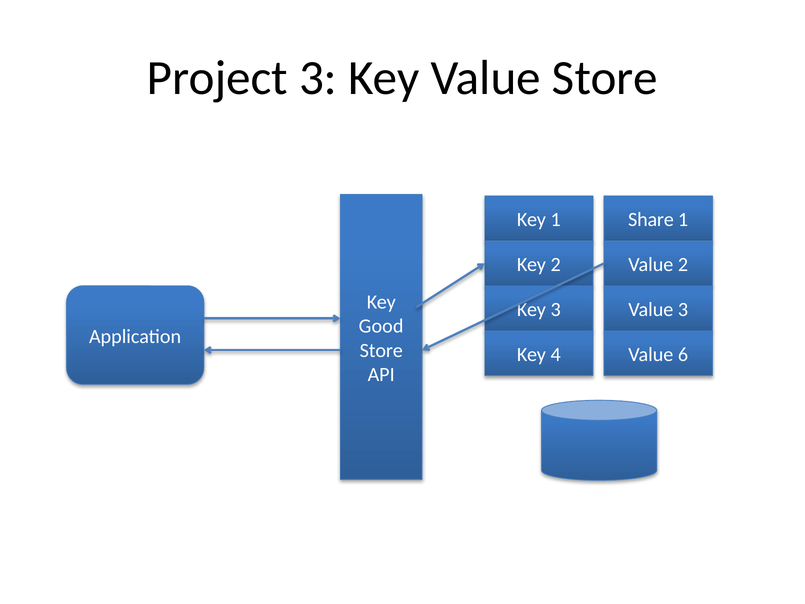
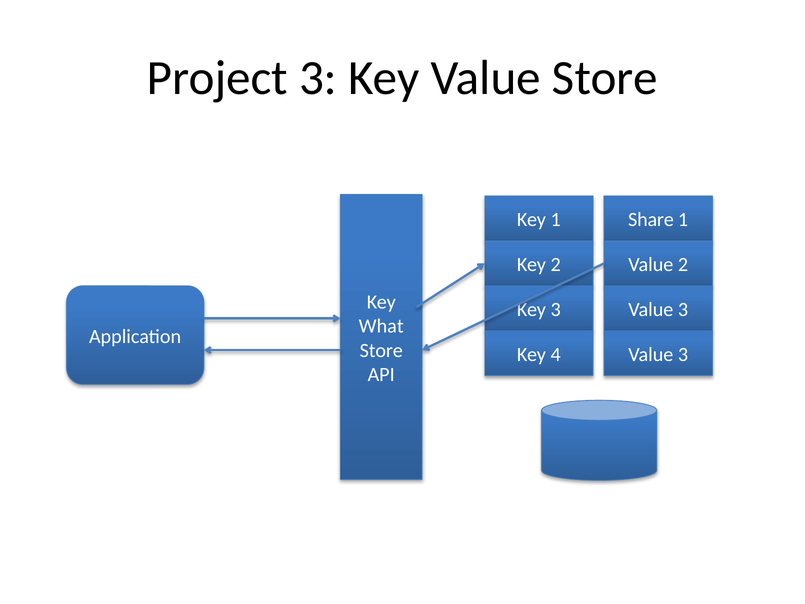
Good: Good -> What
6 at (683, 354): 6 -> 3
